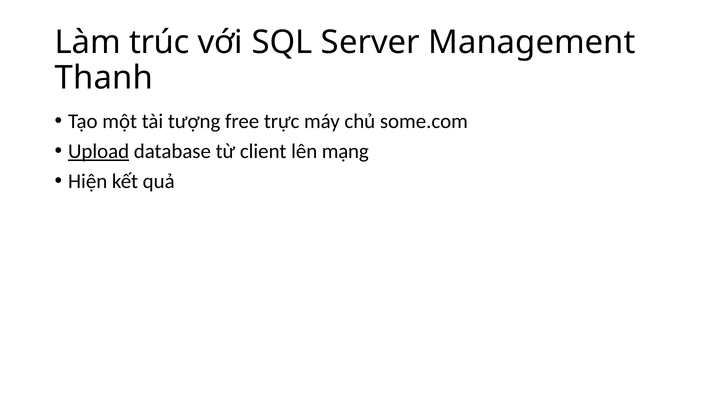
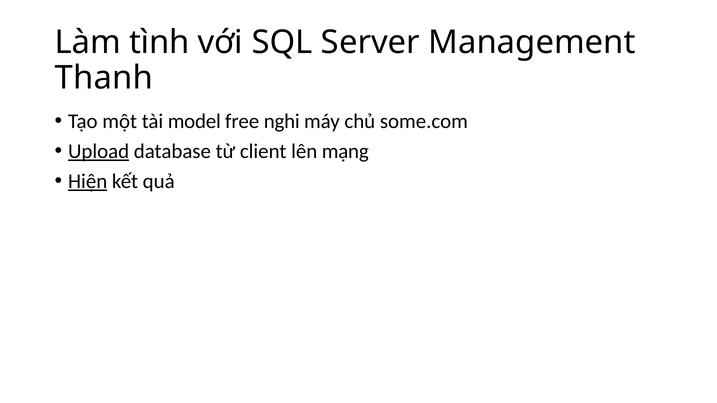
trúc: trúc -> tình
tượng: tượng -> model
trực: trực -> nghi
Hiện underline: none -> present
